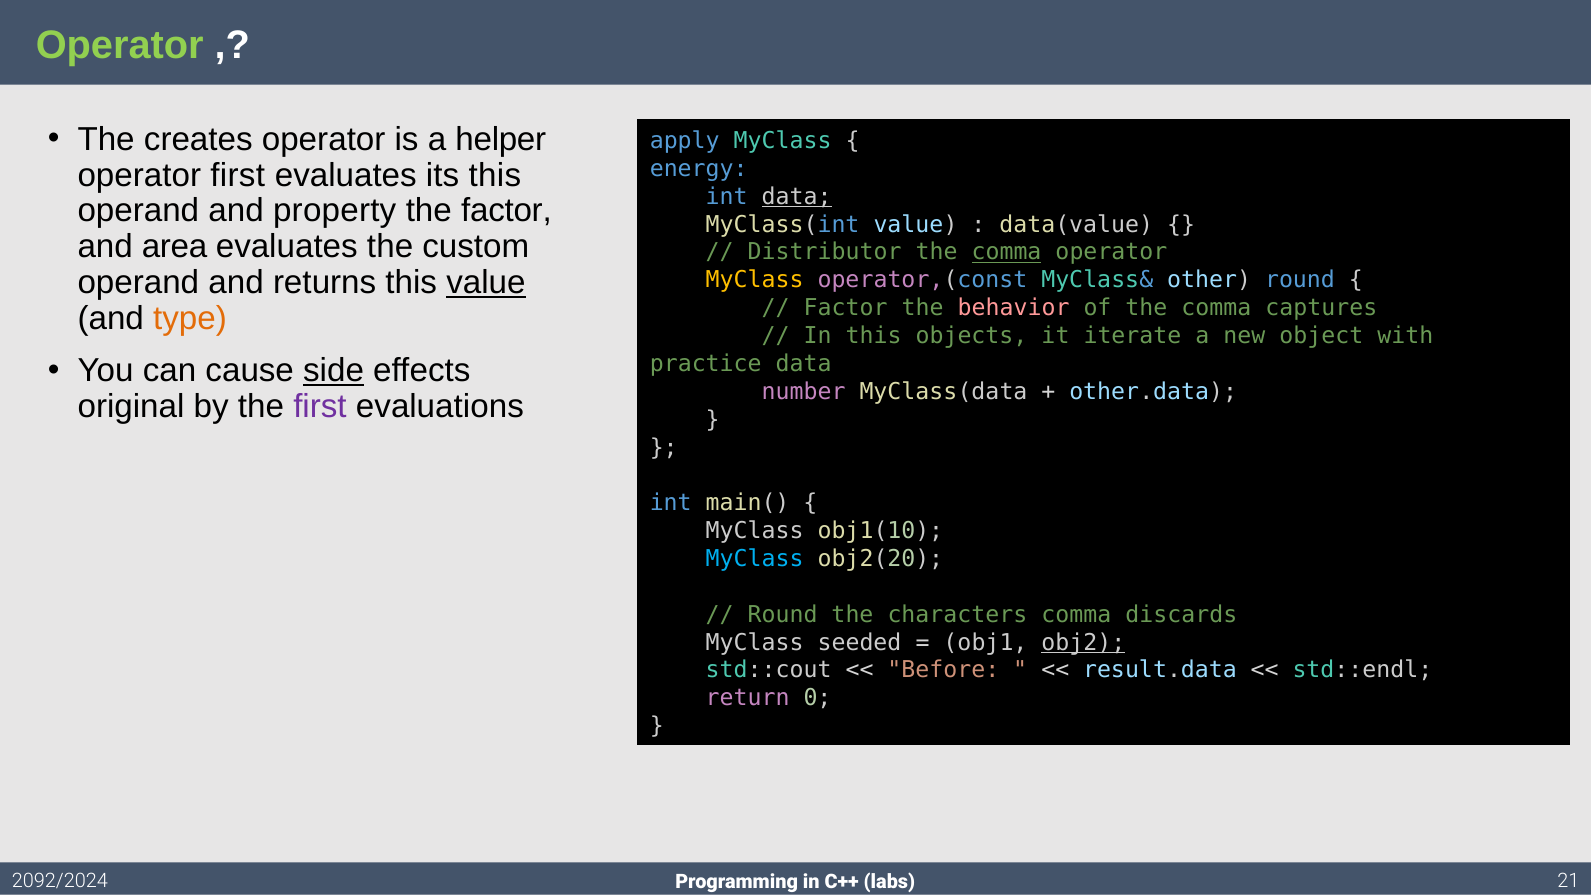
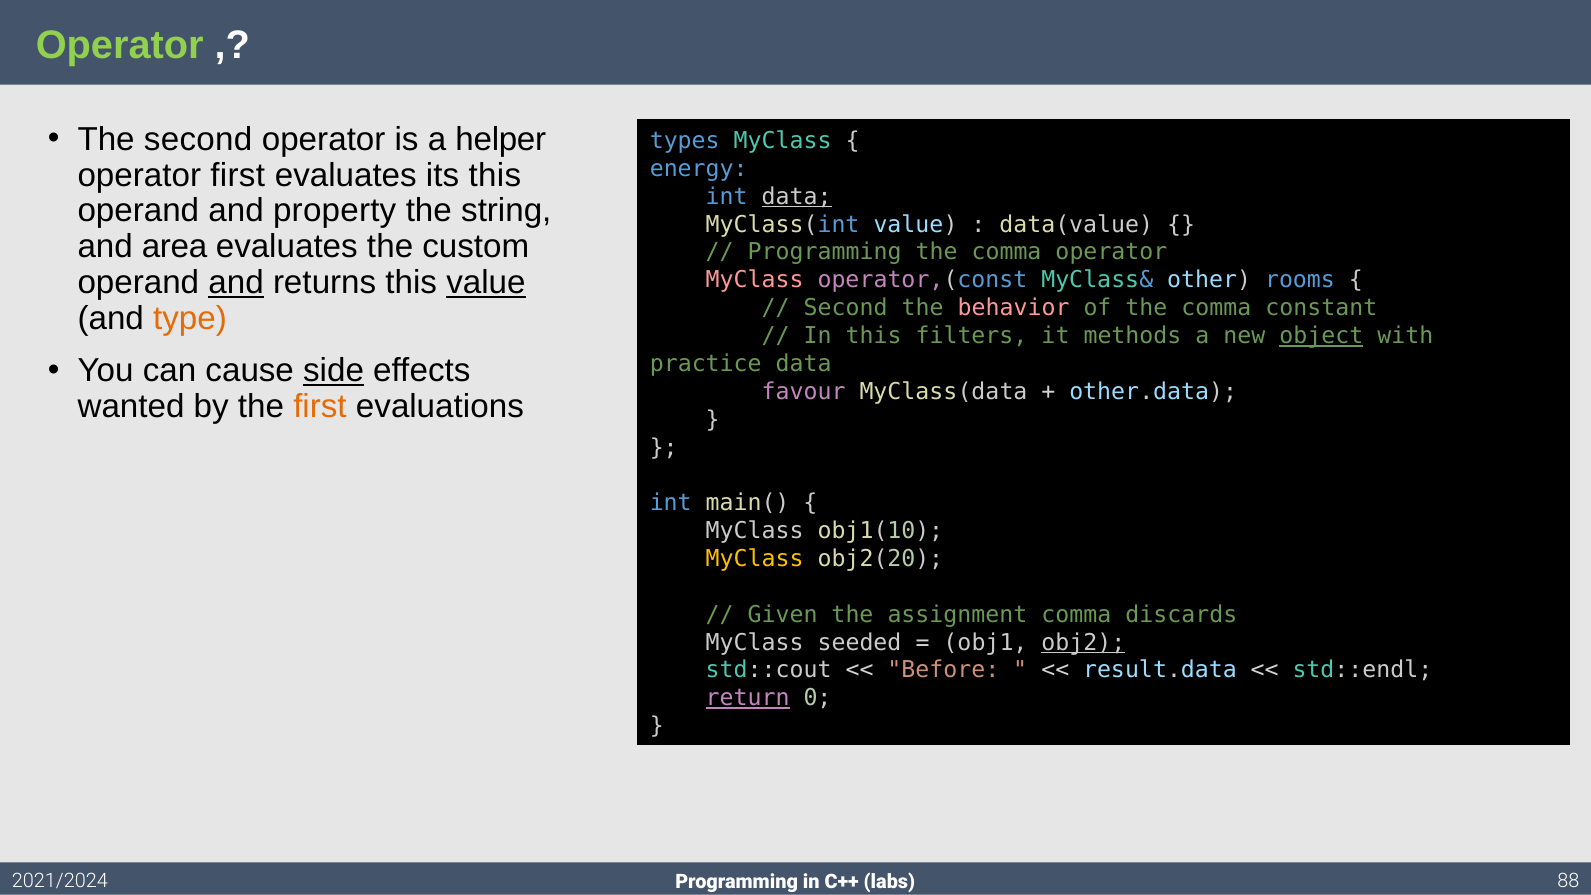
The creates: creates -> second
apply: apply -> types
the factor: factor -> string
Distributor at (825, 252): Distributor -> Programming
comma at (1007, 252) underline: present -> none
and at (236, 282) underline: none -> present
MyClass at (755, 280) colour: yellow -> pink
other round: round -> rooms
Factor at (846, 308): Factor -> Second
captures: captures -> constant
objects: objects -> filters
iterate: iterate -> methods
object underline: none -> present
number: number -> favour
original: original -> wanted
first at (320, 406) colour: purple -> orange
MyClass at (755, 559) colour: light blue -> yellow
Round at (783, 614): Round -> Given
characters: characters -> assignment
return underline: none -> present
2092/2024: 2092/2024 -> 2021/2024
21: 21 -> 88
